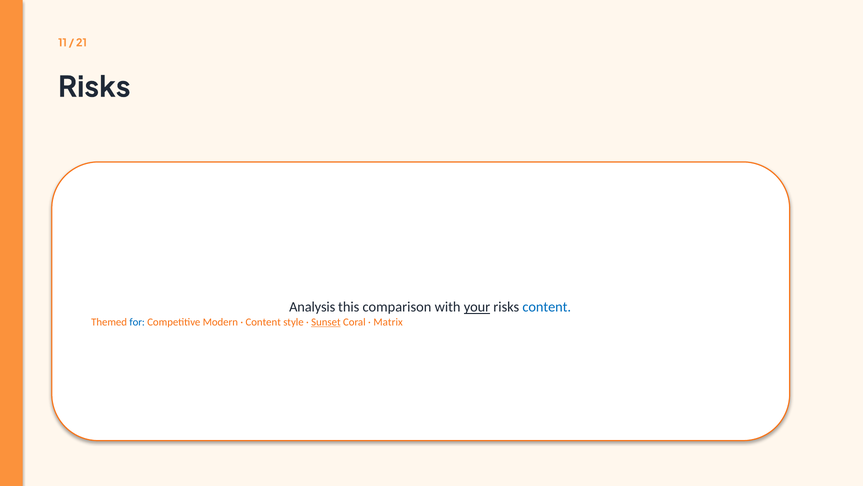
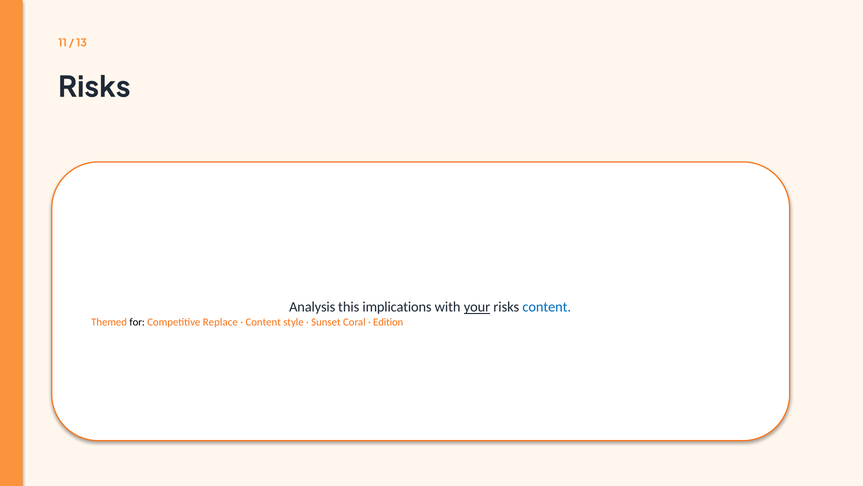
21: 21 -> 13
comparison: comparison -> implications
for colour: blue -> black
Modern: Modern -> Replace
Sunset underline: present -> none
Matrix: Matrix -> Edition
